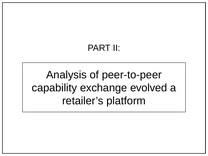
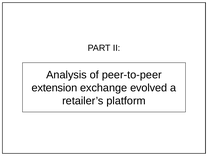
capability: capability -> extension
